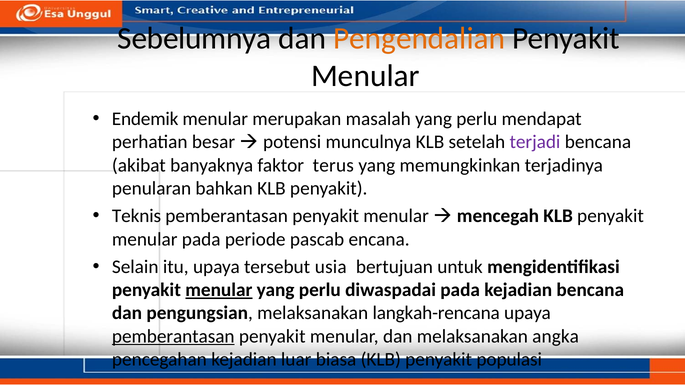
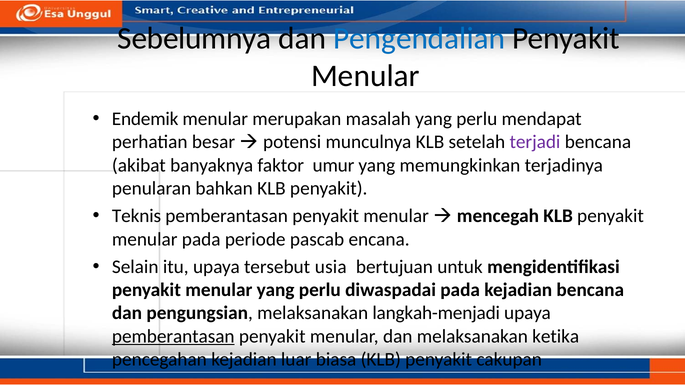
Pengendalian colour: orange -> blue
terus: terus -> umur
menular at (219, 290) underline: present -> none
langkah-rencana: langkah-rencana -> langkah-menjadi
angka: angka -> ketika
populasi: populasi -> cakupan
